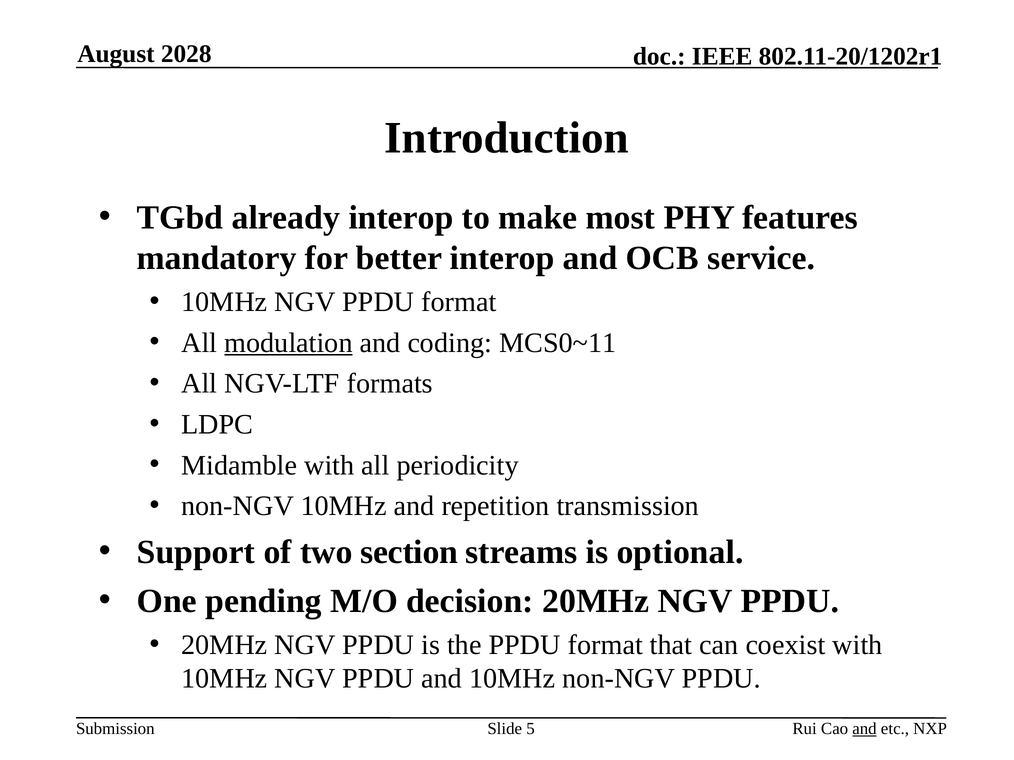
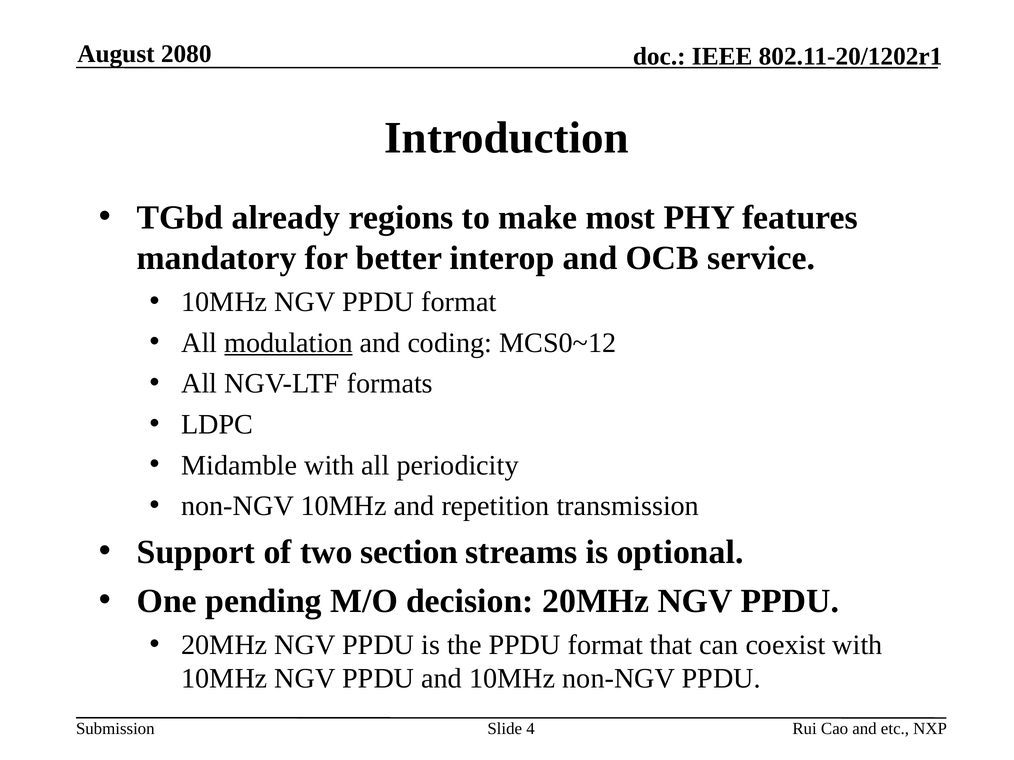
2028: 2028 -> 2080
already interop: interop -> regions
MCS0~11: MCS0~11 -> MCS0~12
5: 5 -> 4
and at (865, 729) underline: present -> none
